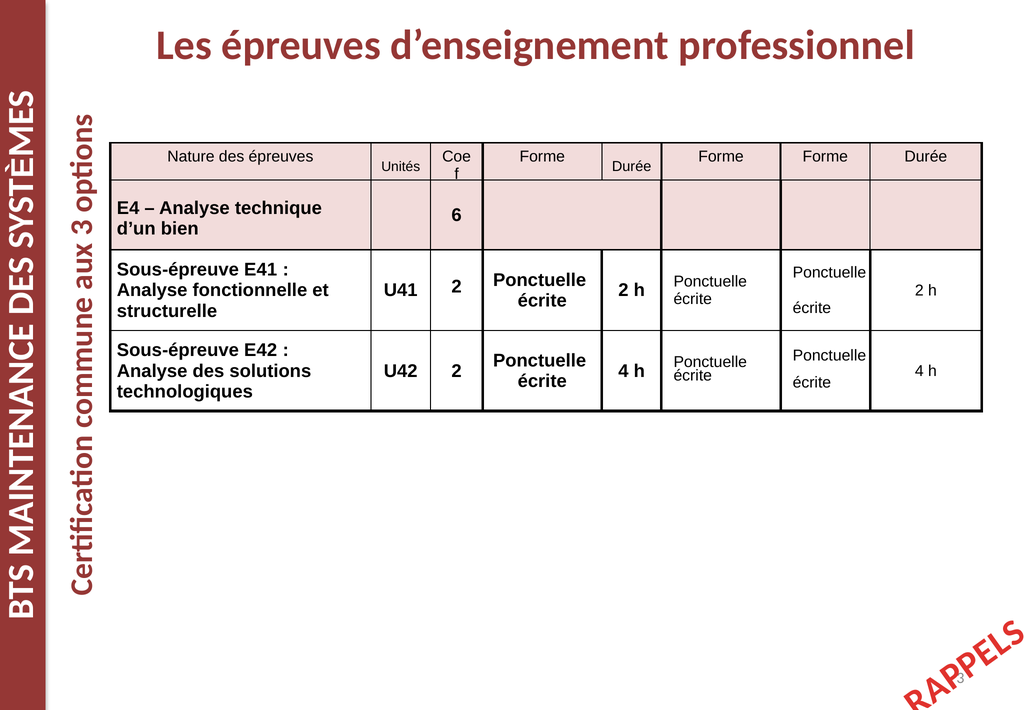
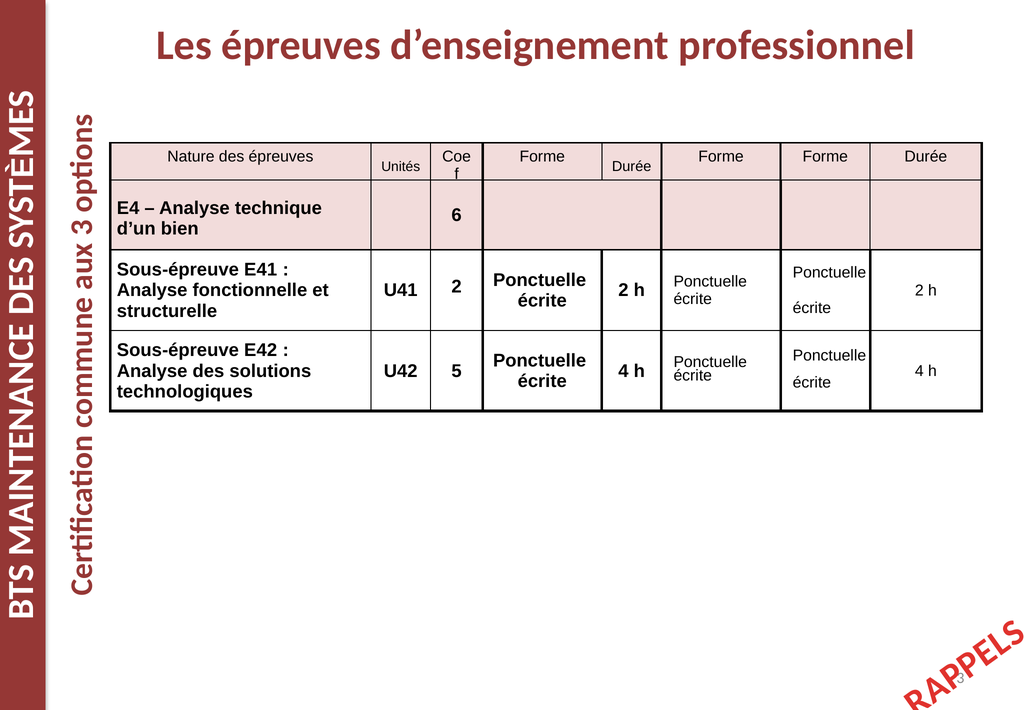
U42 2: 2 -> 5
